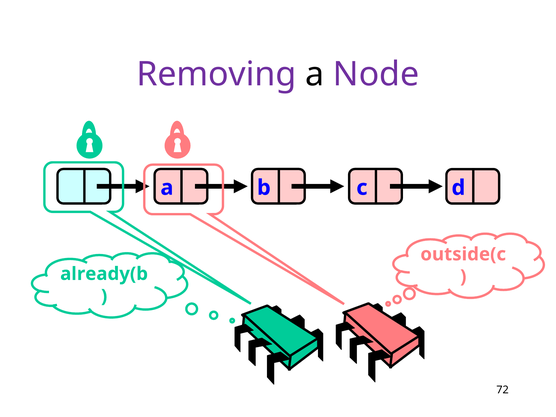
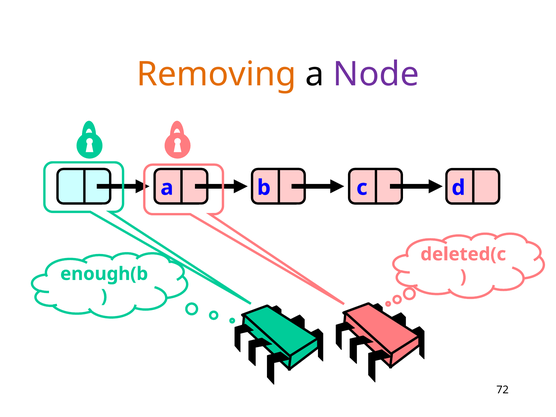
Removing colour: purple -> orange
outside(c: outside(c -> deleted(c
already(b: already(b -> enough(b
